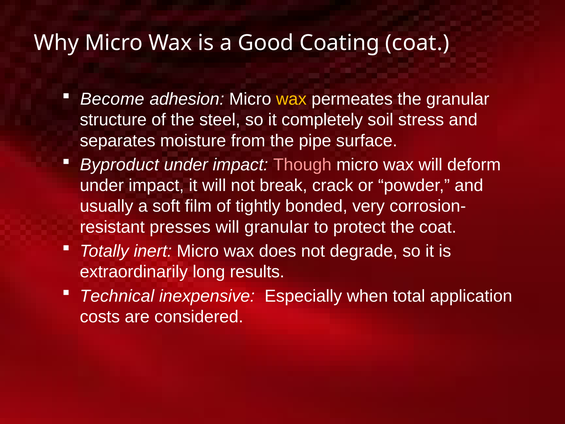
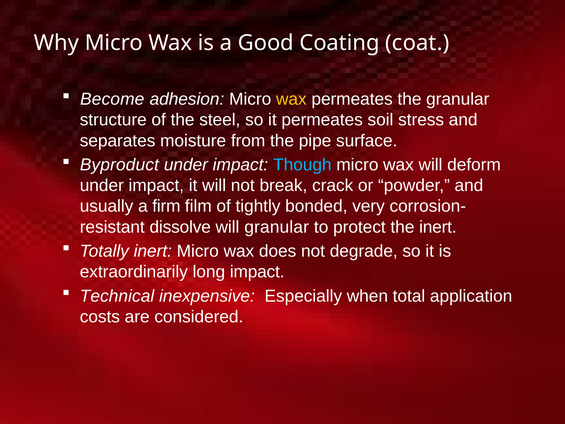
it completely: completely -> permeates
Though colour: pink -> light blue
soft: soft -> firm
presses: presses -> dissolve
the coat: coat -> inert
long results: results -> impact
